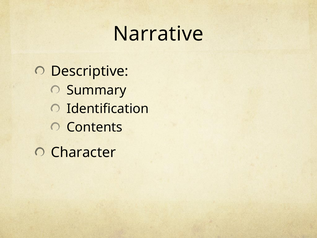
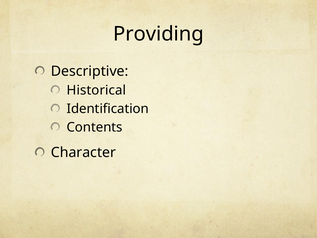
Narrative: Narrative -> Providing
Summary: Summary -> Historical
